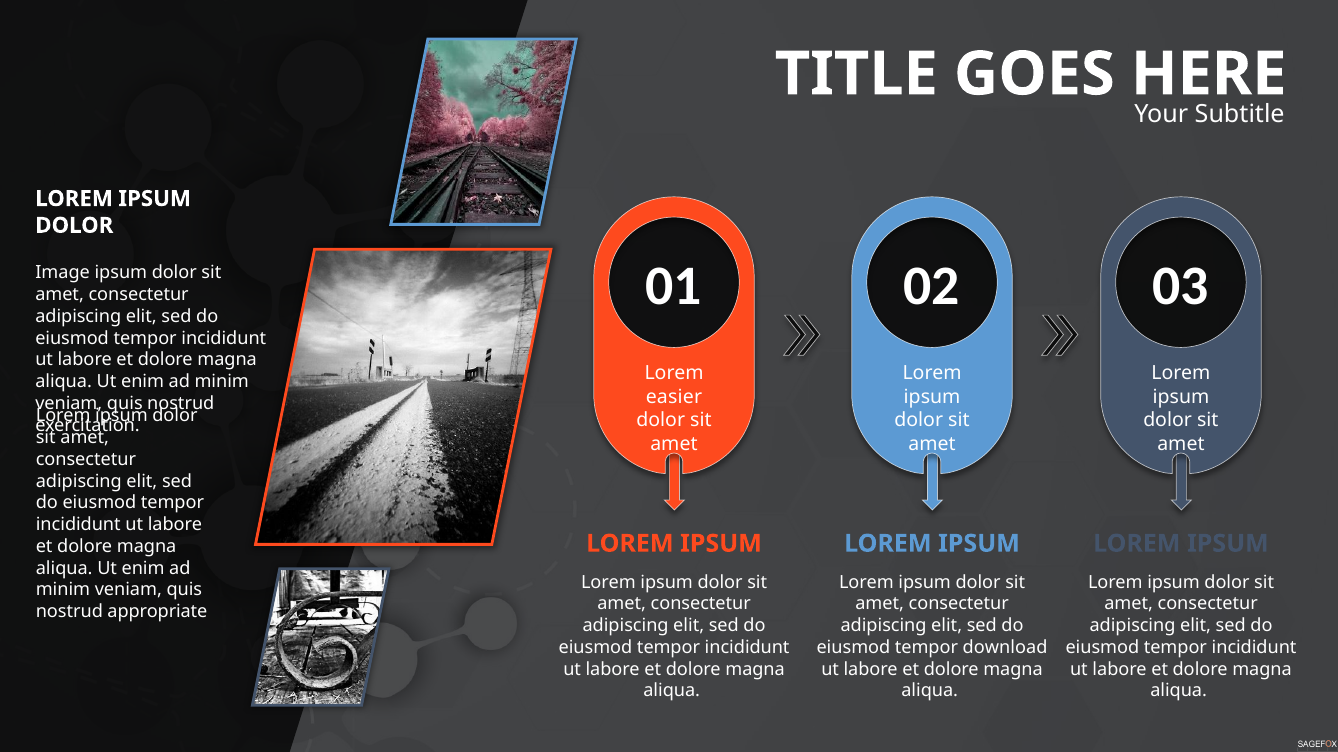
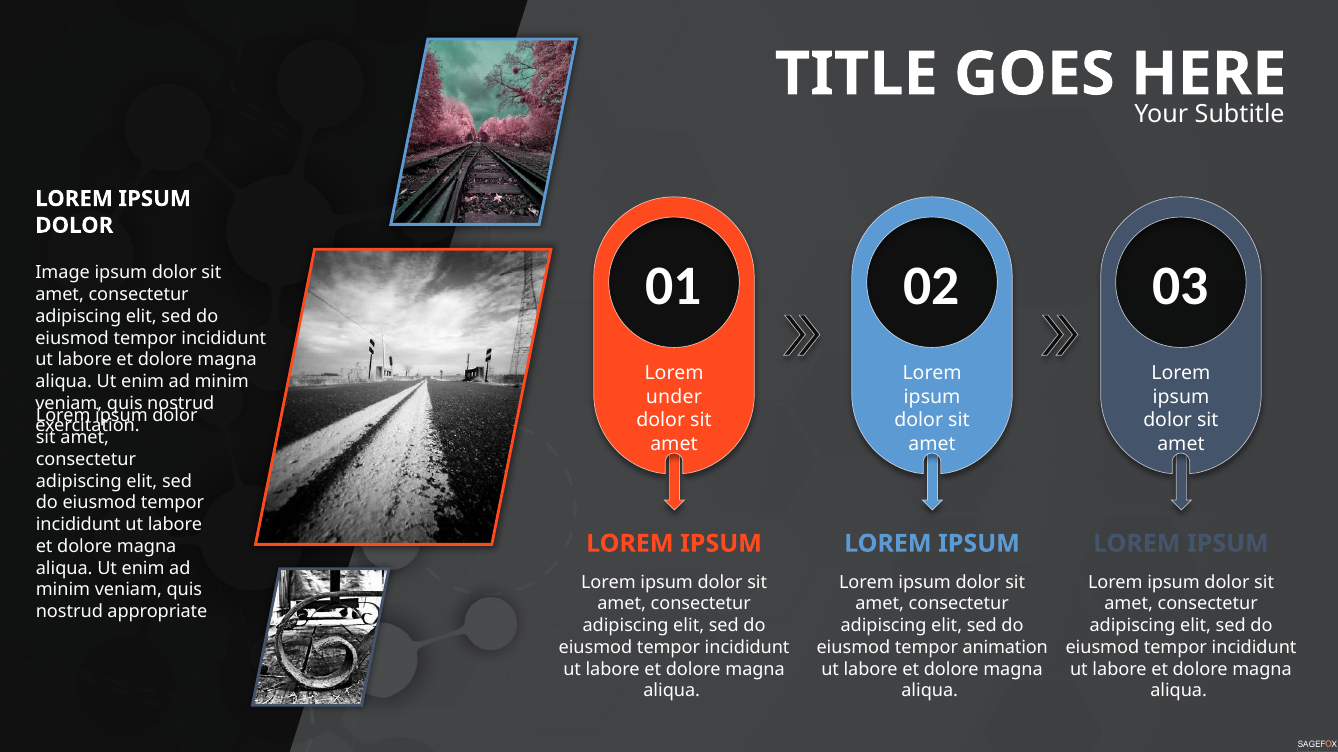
easier: easier -> under
download: download -> animation
